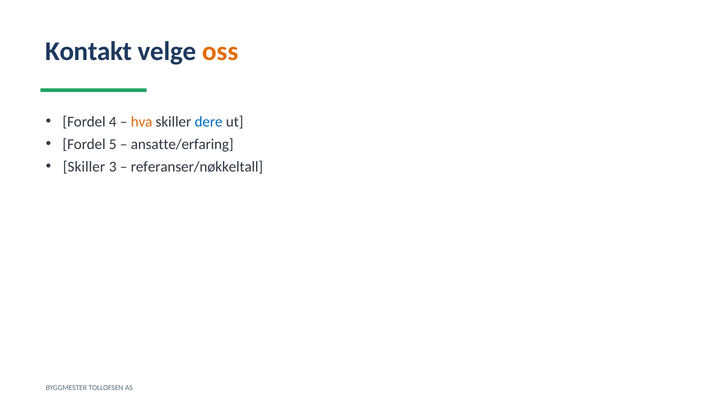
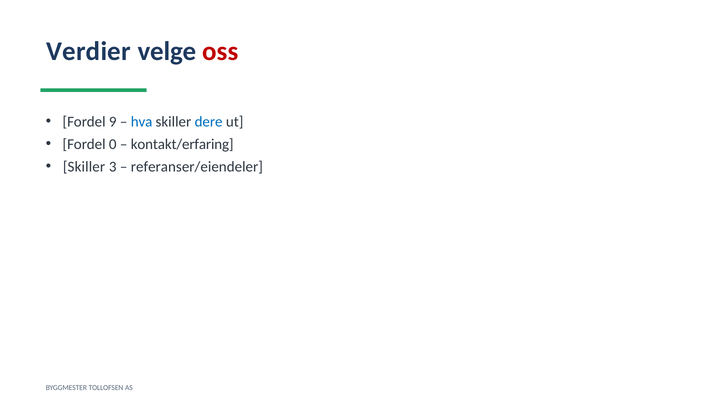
Kontakt: Kontakt -> Verdier
oss colour: orange -> red
4: 4 -> 9
hva colour: orange -> blue
5: 5 -> 0
ansatte/erfaring: ansatte/erfaring -> kontakt/erfaring
referanser/nøkkeltall: referanser/nøkkeltall -> referanser/eiendeler
